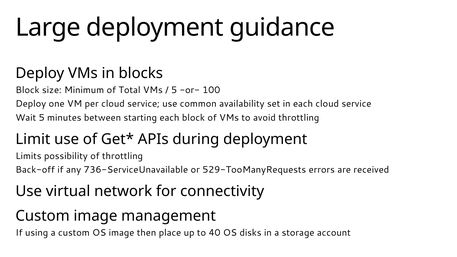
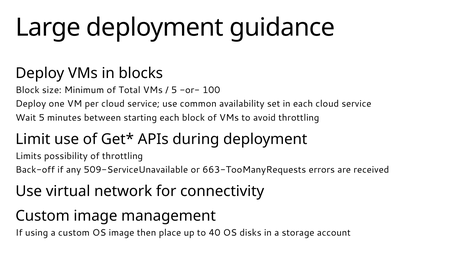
736-ServiceUnavailable: 736-ServiceUnavailable -> 509-ServiceUnavailable
529-TooManyRequests: 529-TooManyRequests -> 663-TooManyRequests
